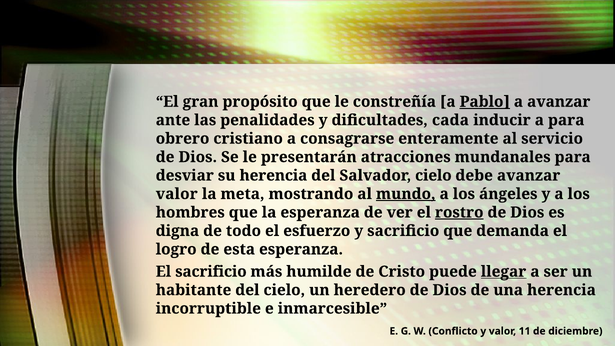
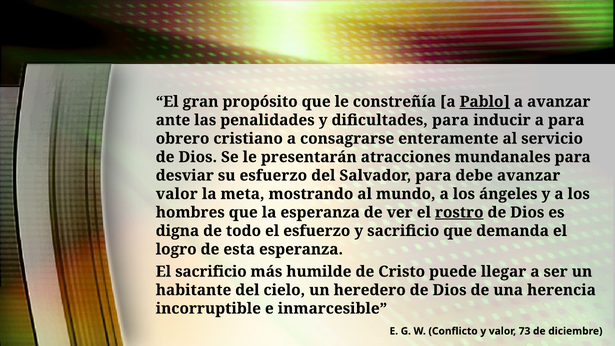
dificultades cada: cada -> para
su herencia: herencia -> esfuerzo
Salvador cielo: cielo -> para
mundo underline: present -> none
llegar underline: present -> none
11: 11 -> 73
